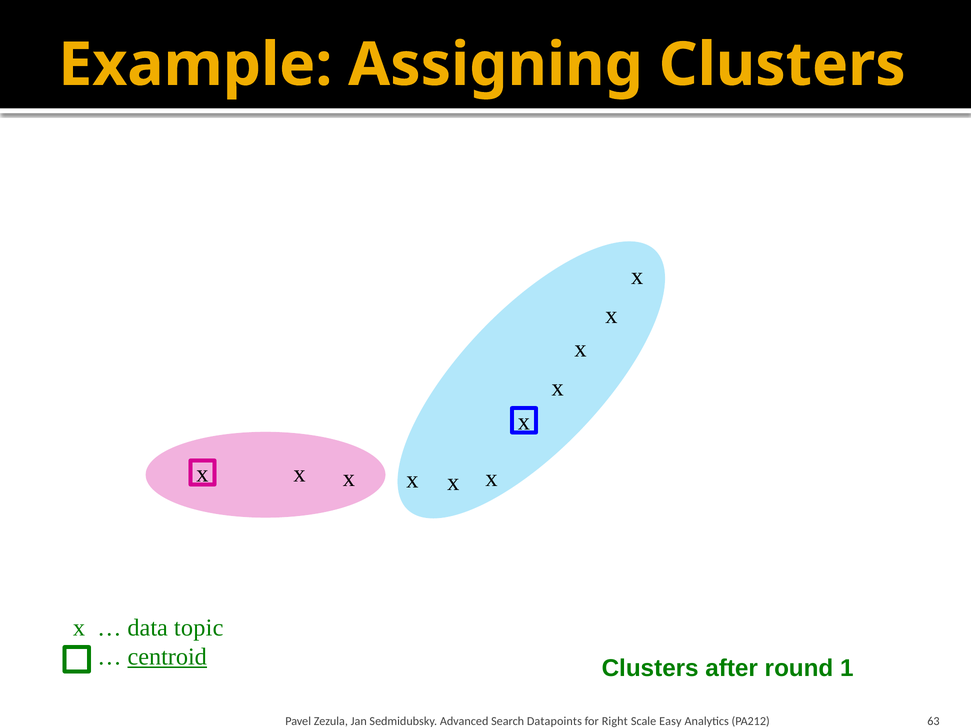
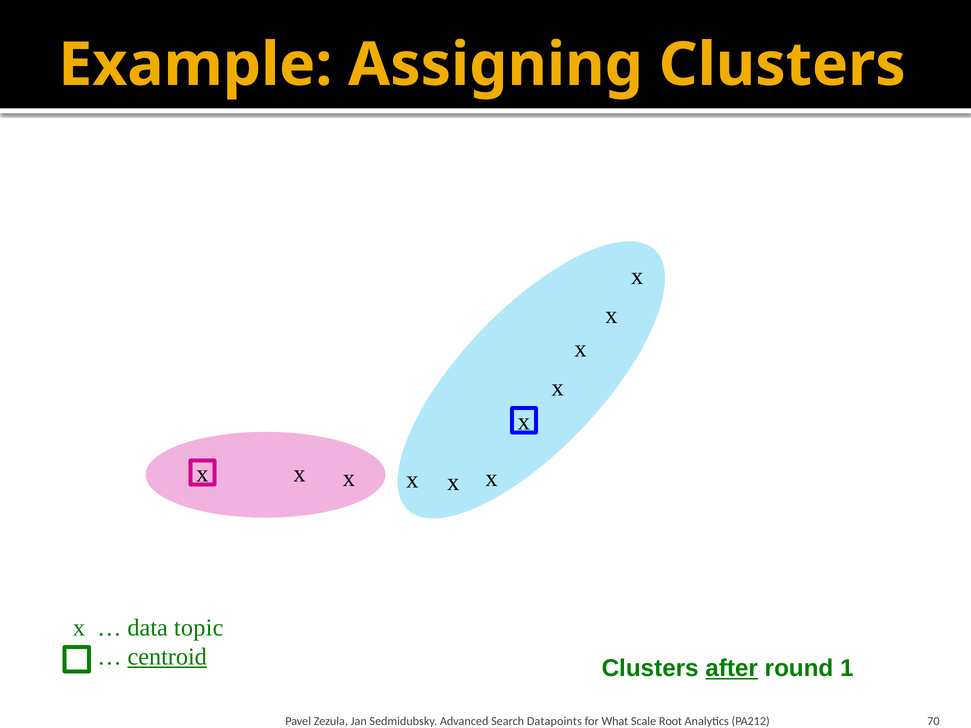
after underline: none -> present
Right: Right -> What
Easy: Easy -> Root
63: 63 -> 70
